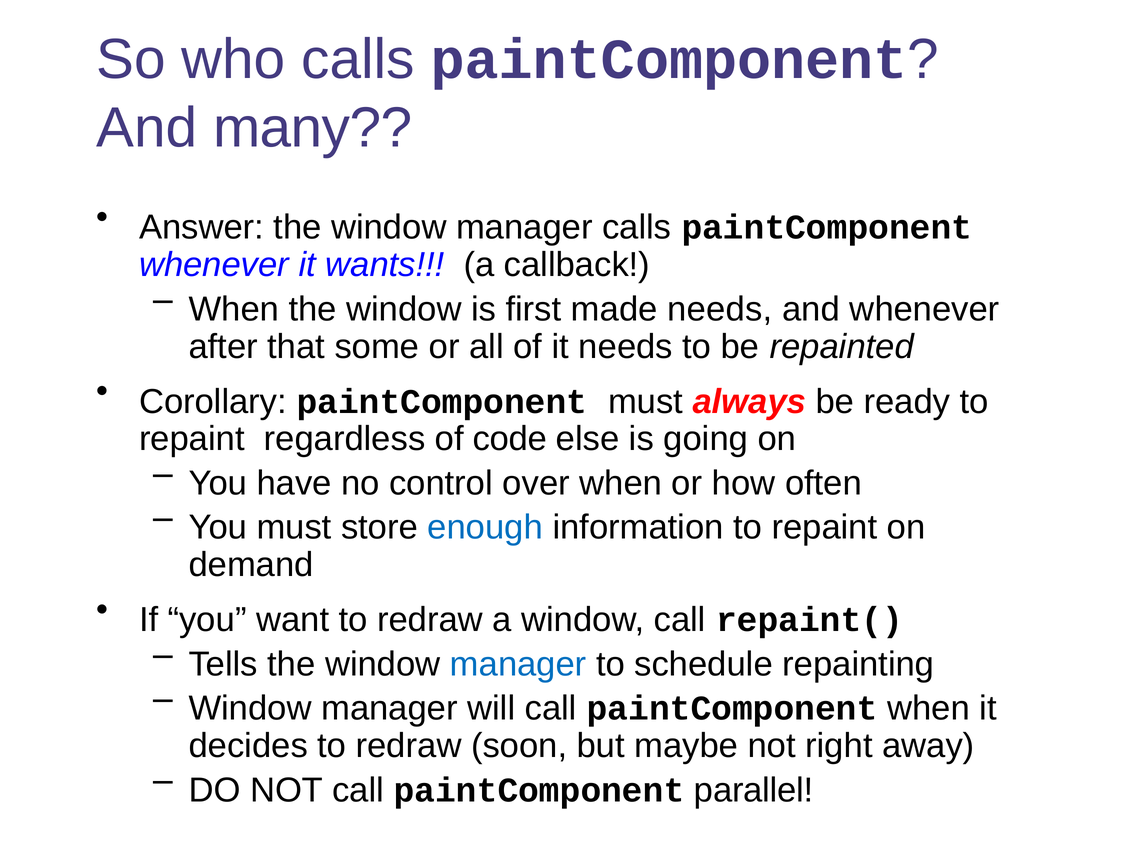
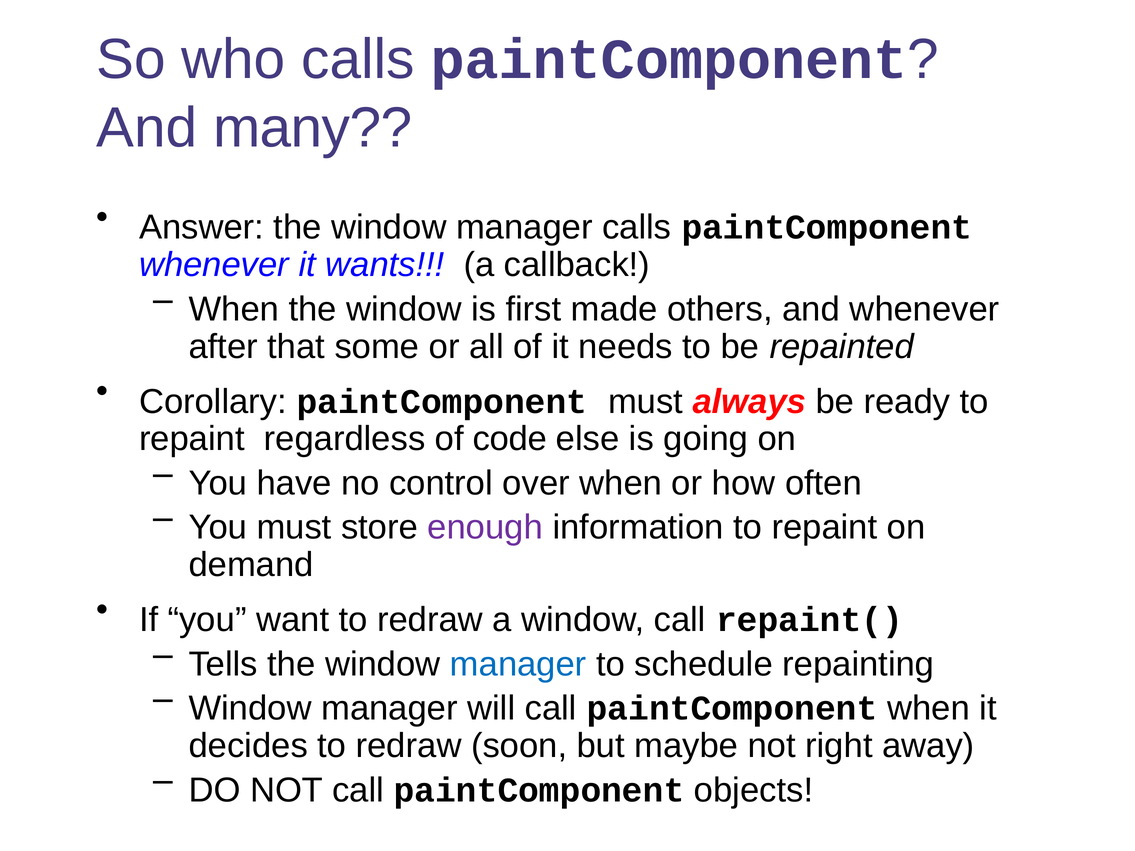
made needs: needs -> others
enough colour: blue -> purple
parallel: parallel -> objects
